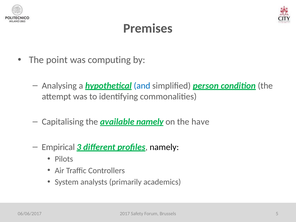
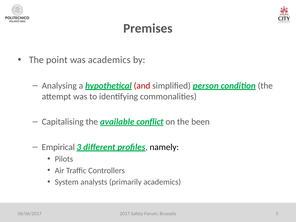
was computing: computing -> academics
and colour: blue -> red
available namely: namely -> conflict
have: have -> been
